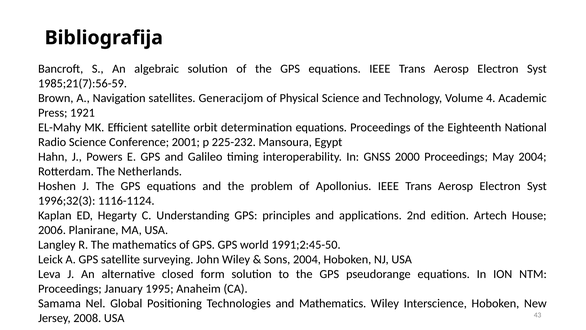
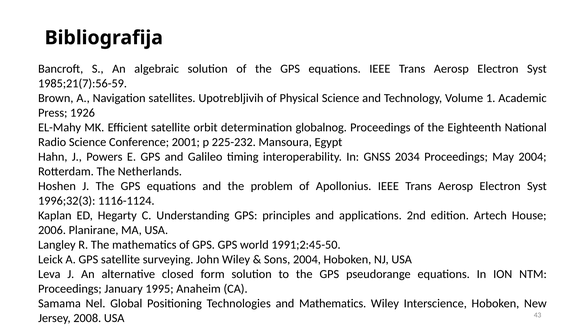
Generacijom: Generacijom -> Upotrebljivih
4: 4 -> 1
1921: 1921 -> 1926
determination equations: equations -> globalnog
2000: 2000 -> 2034
